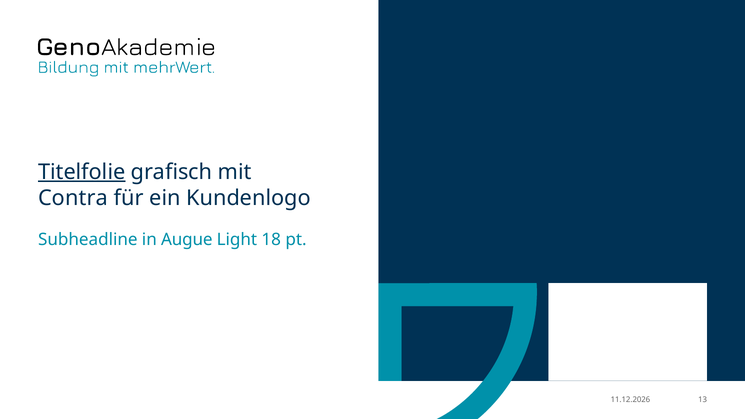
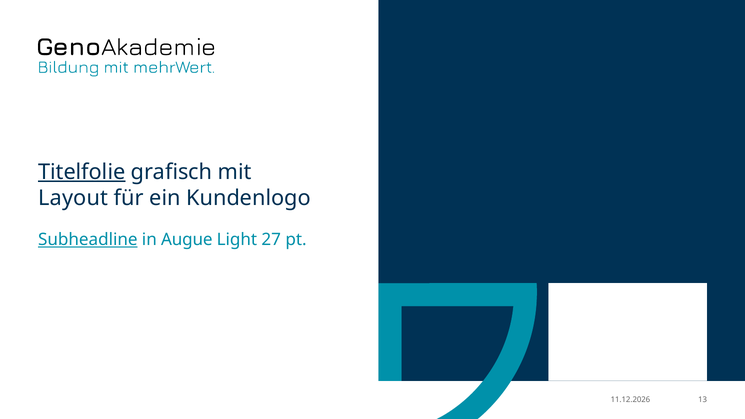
Contra: Contra -> Layout
Subheadline underline: none -> present
18: 18 -> 27
